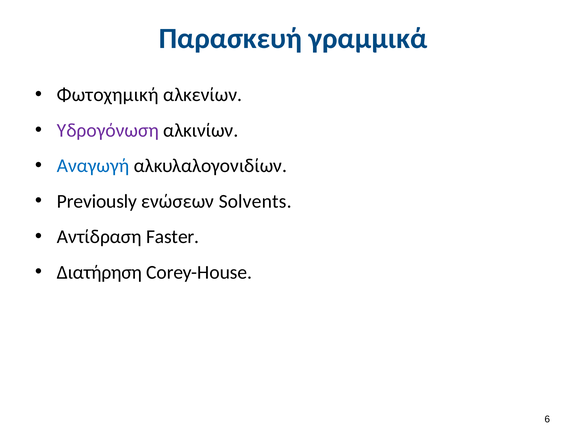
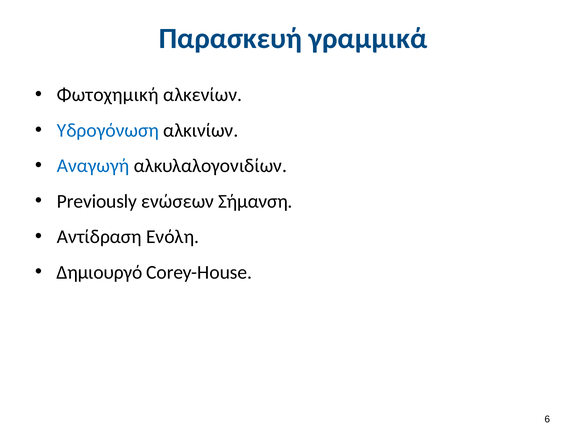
Υδρογόνωση colour: purple -> blue
Solvents: Solvents -> Σήμανση
Faster: Faster -> Ενόλη
Διατήρηση: Διατήρηση -> Δημιουργό
